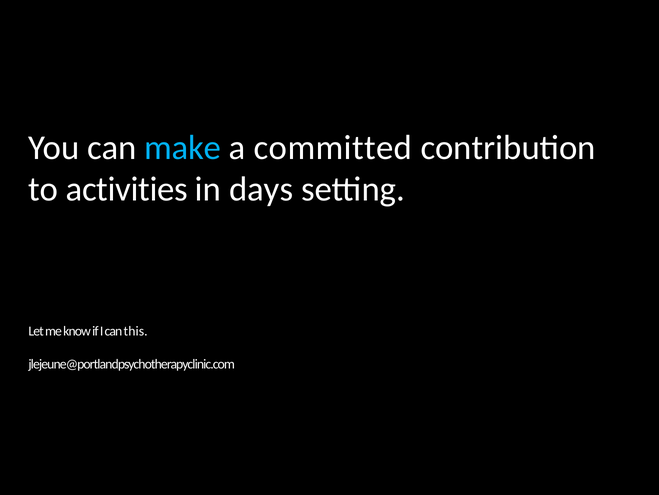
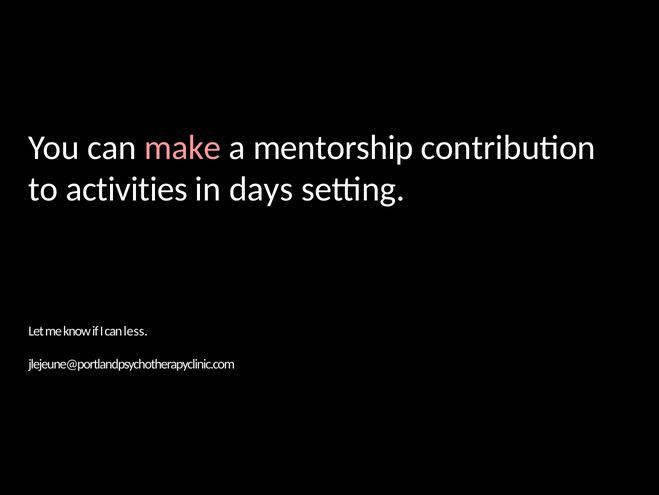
make colour: light blue -> pink
committed: committed -> mentorship
this: this -> less
